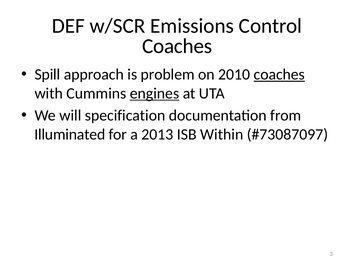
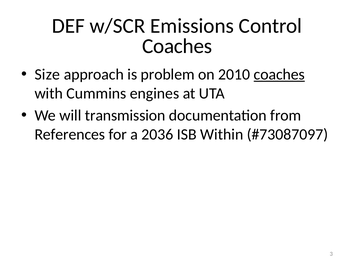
Spill: Spill -> Size
engines underline: present -> none
specification: specification -> transmission
Illuminated: Illuminated -> References
2013: 2013 -> 2036
